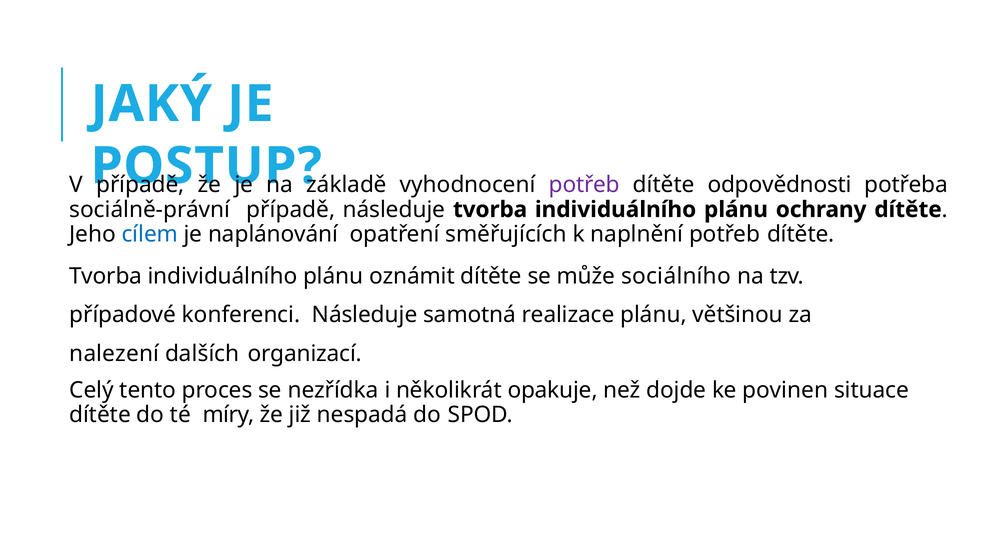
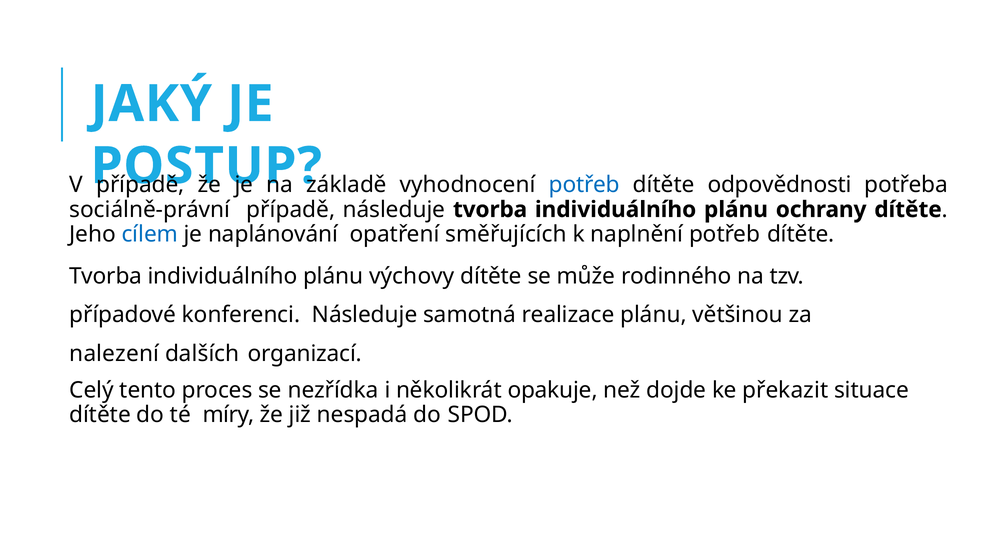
potřeb at (584, 185) colour: purple -> blue
oznámit: oznámit -> výchovy
sociálního: sociálního -> rodinného
povinen: povinen -> překazit
